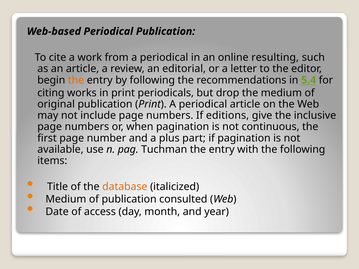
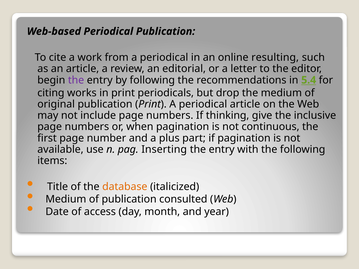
the at (76, 80) colour: orange -> purple
editions: editions -> thinking
Tuchman: Tuchman -> Inserting
